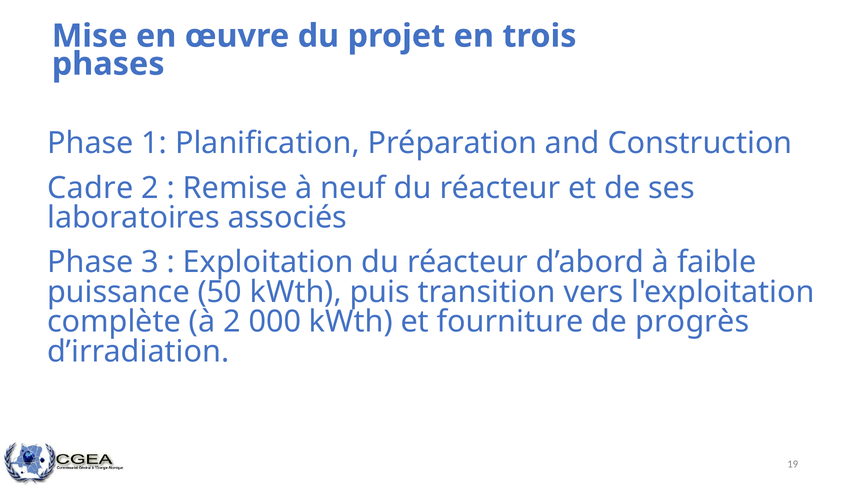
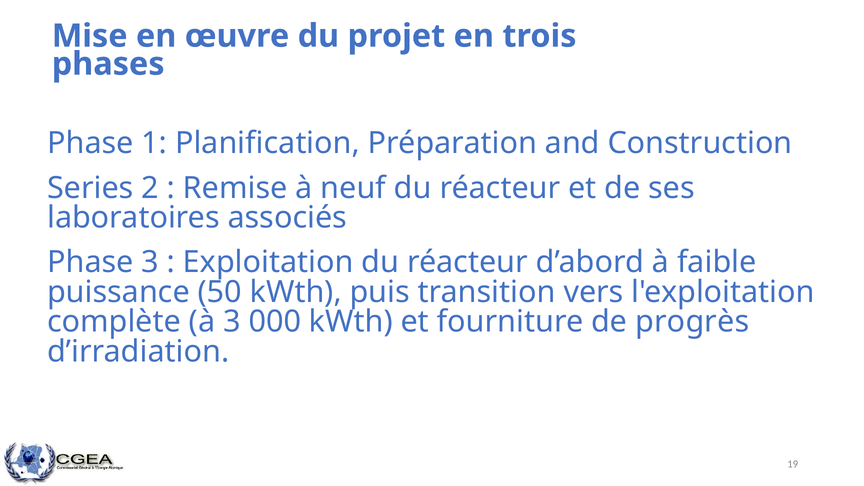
Cadre: Cadre -> Series
à 2: 2 -> 3
